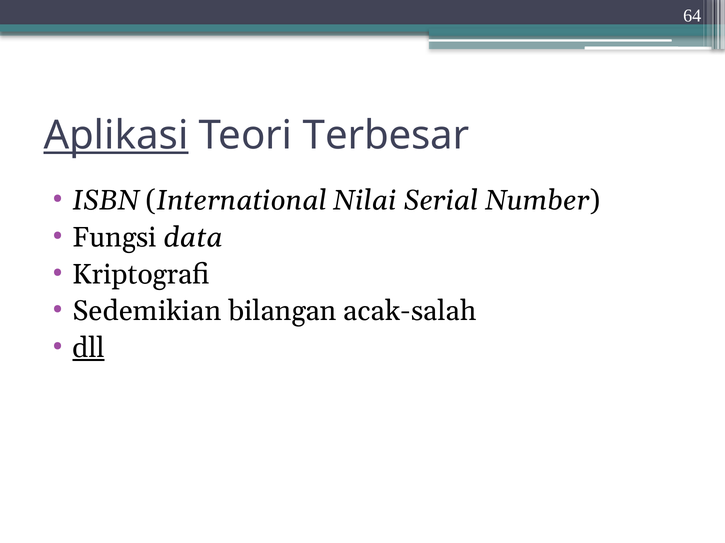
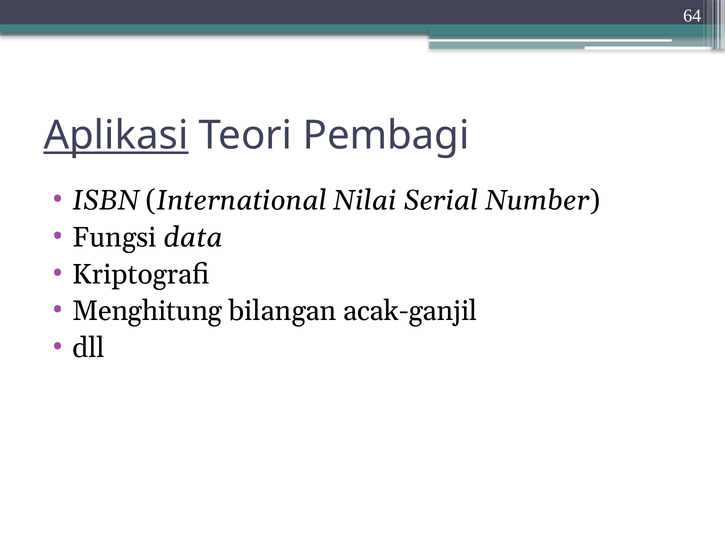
Terbesar: Terbesar -> Pembagi
Sedemikian: Sedemikian -> Menghitung
acak-salah: acak-salah -> acak-ganjil
dll underline: present -> none
